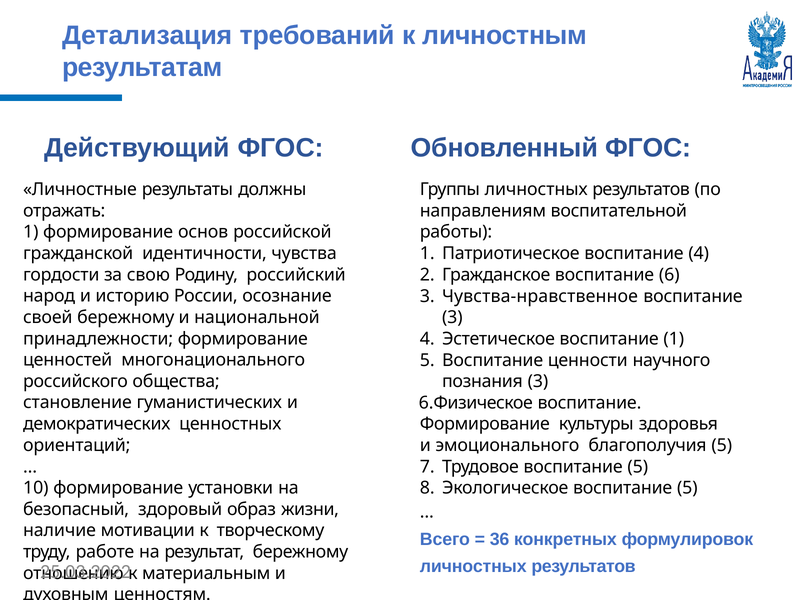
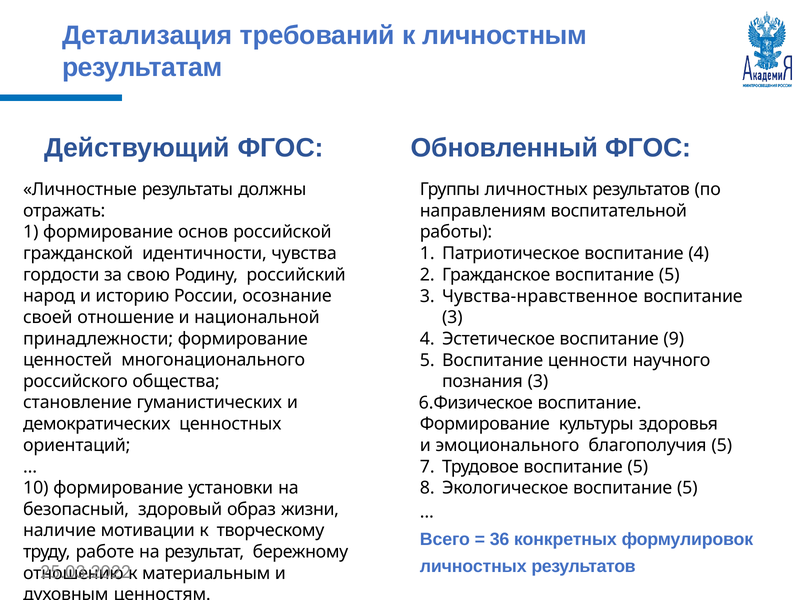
Гражданское воспитание 6: 6 -> 5
своей бережному: бережному -> отношение
воспитание 1: 1 -> 9
